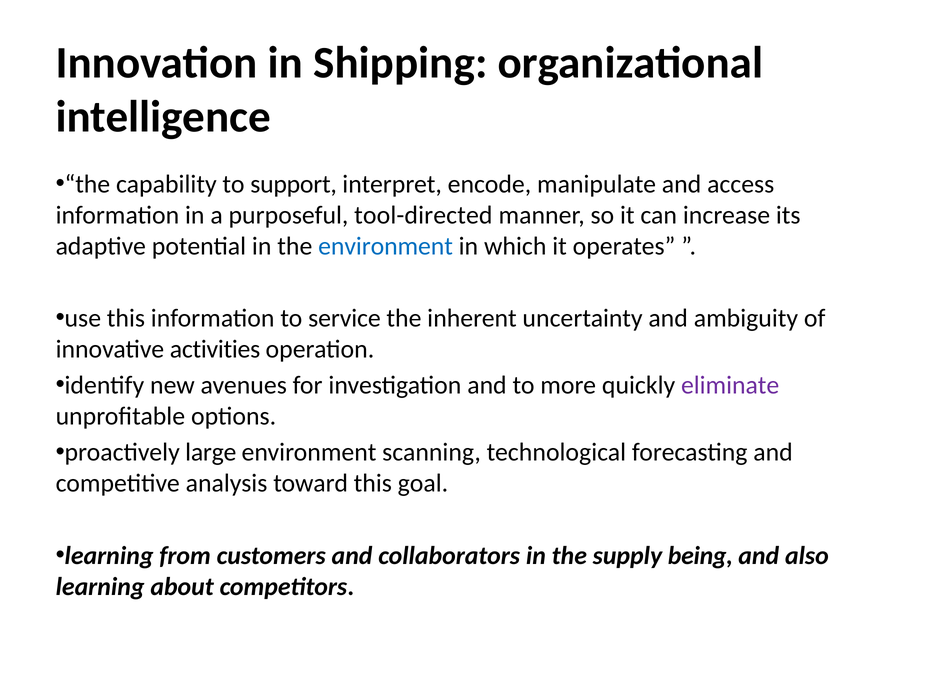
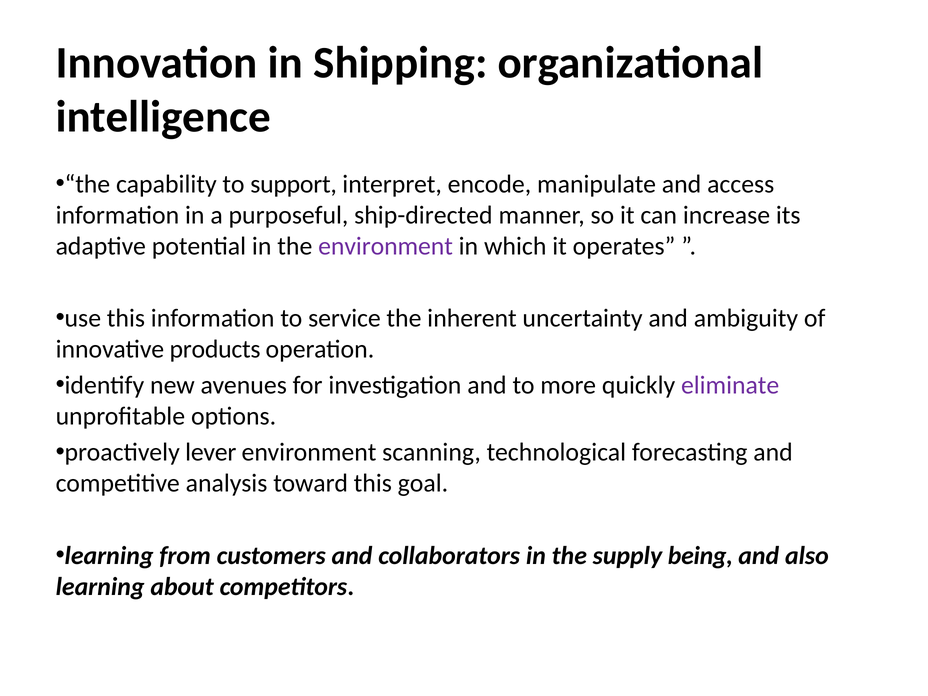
tool-directed: tool-directed -> ship-directed
environment at (386, 246) colour: blue -> purple
activities: activities -> products
large: large -> lever
